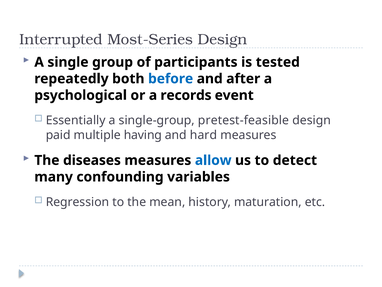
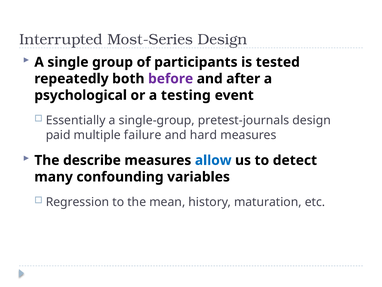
before colour: blue -> purple
records: records -> testing
pretest-feasible: pretest-feasible -> pretest-journals
having: having -> failure
diseases: diseases -> describe
